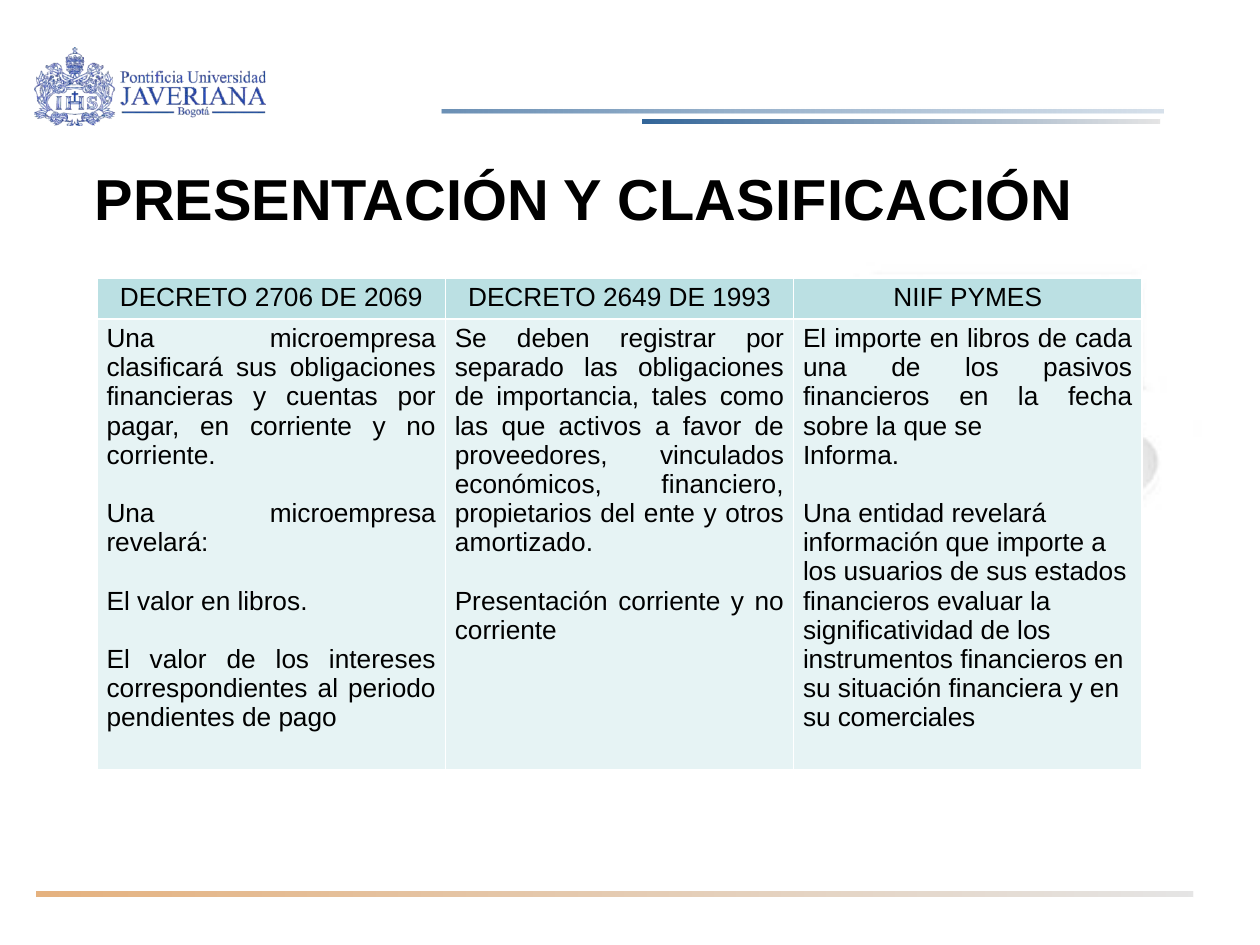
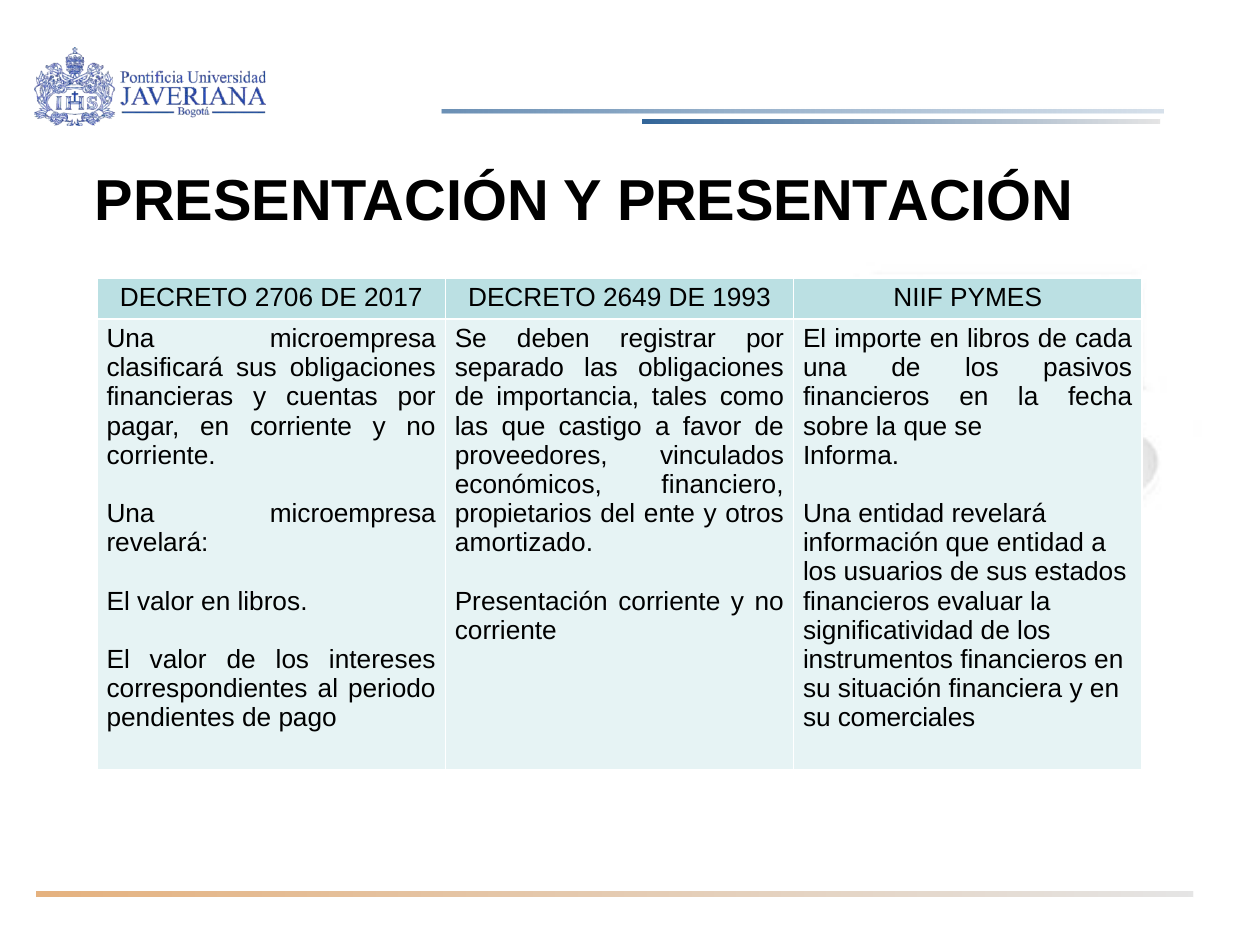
Y CLASIFICACIÓN: CLASIFICACIÓN -> PRESENTACIÓN
2069: 2069 -> 2017
activos: activos -> castigo
que importe: importe -> entidad
